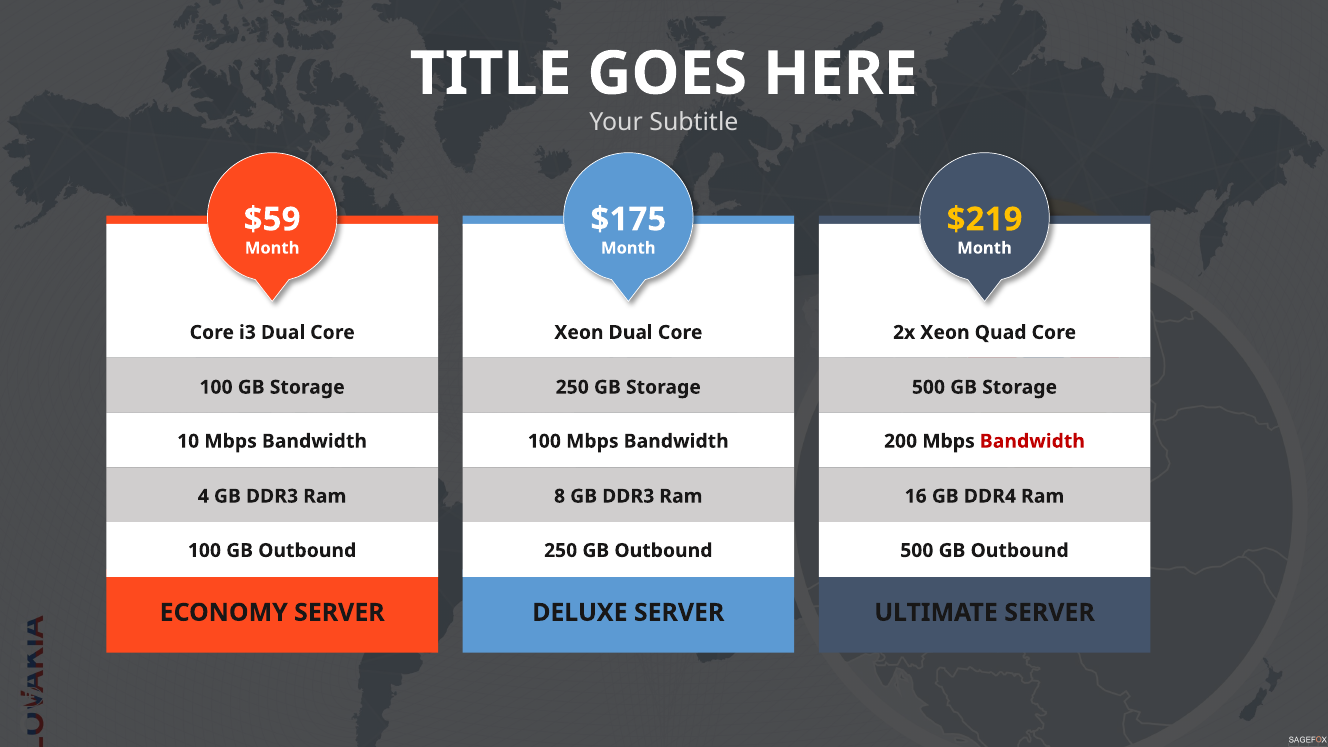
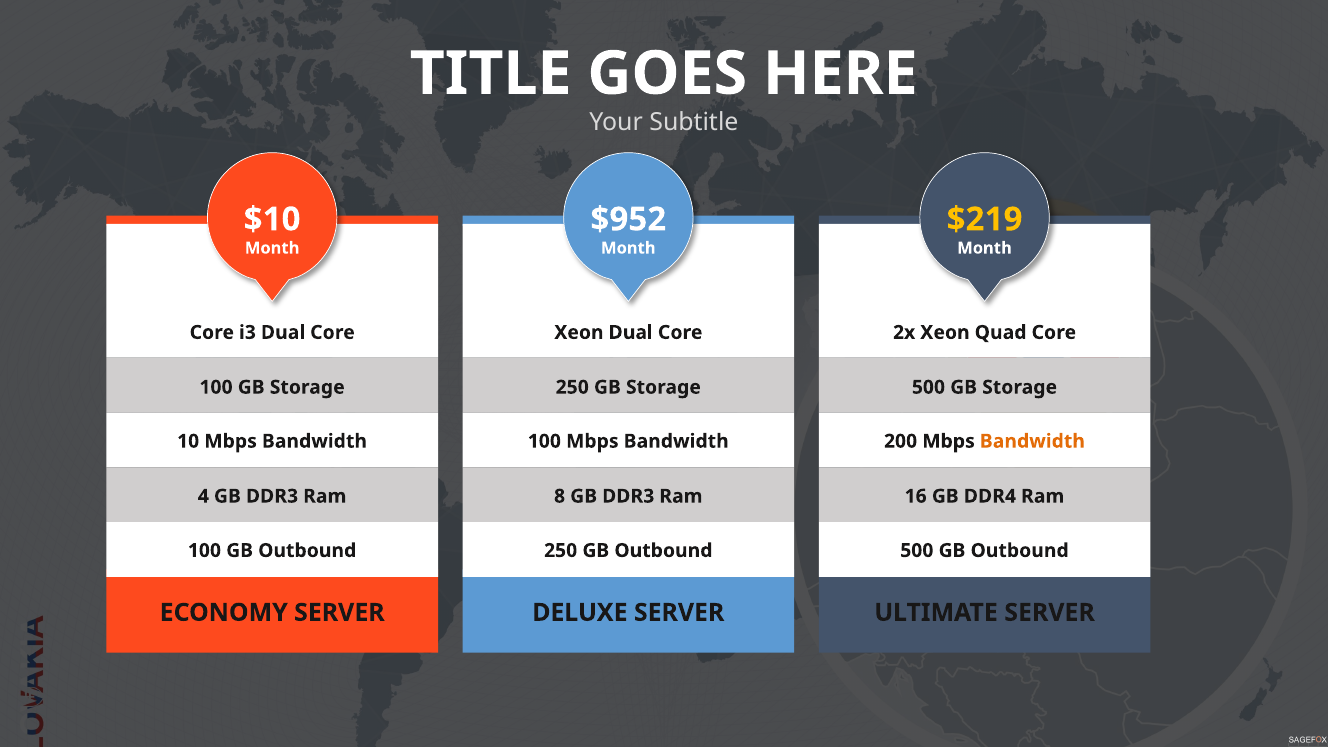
$59: $59 -> $10
$175: $175 -> $952
Bandwidth at (1032, 441) colour: red -> orange
